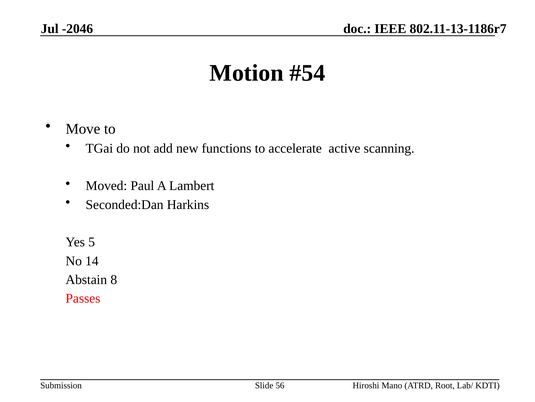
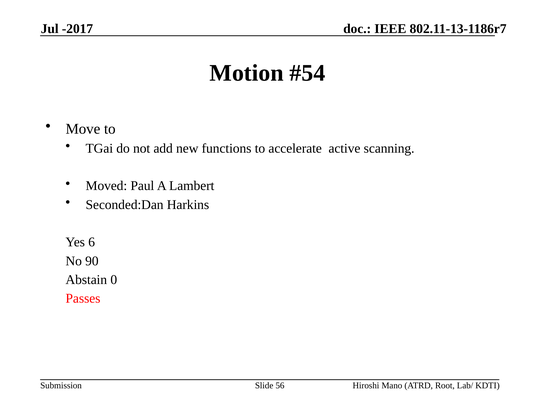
-2046: -2046 -> -2017
5: 5 -> 6
14: 14 -> 90
8: 8 -> 0
